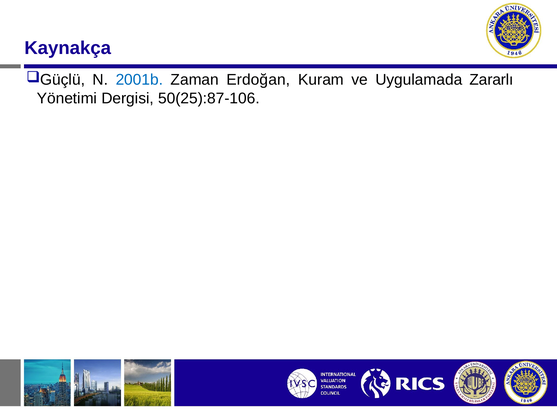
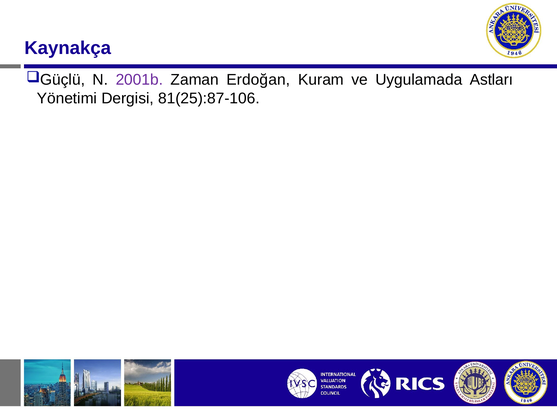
2001b colour: blue -> purple
Zararlı: Zararlı -> Astları
50(25):87-106: 50(25):87-106 -> 81(25):87-106
